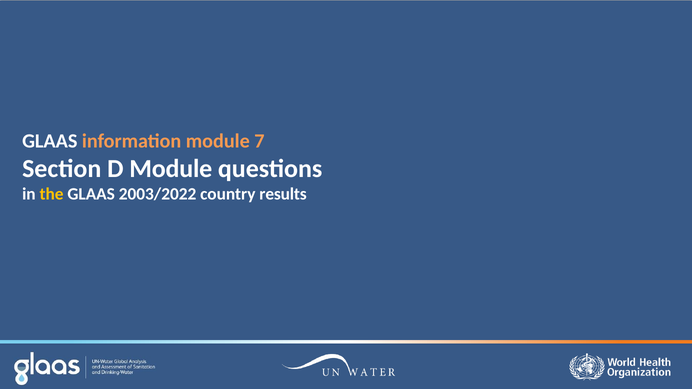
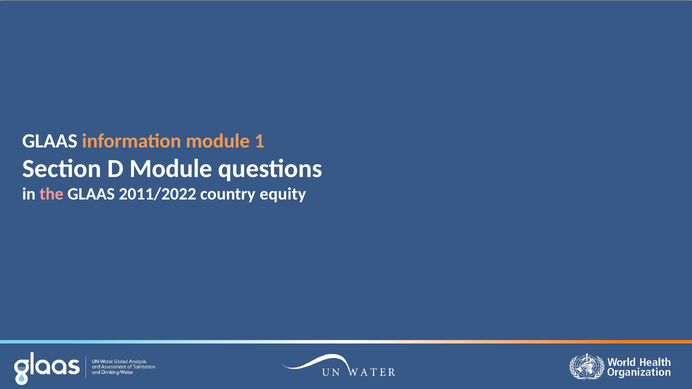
7: 7 -> 1
the colour: yellow -> pink
2003/2022: 2003/2022 -> 2011/2022
results: results -> equity
